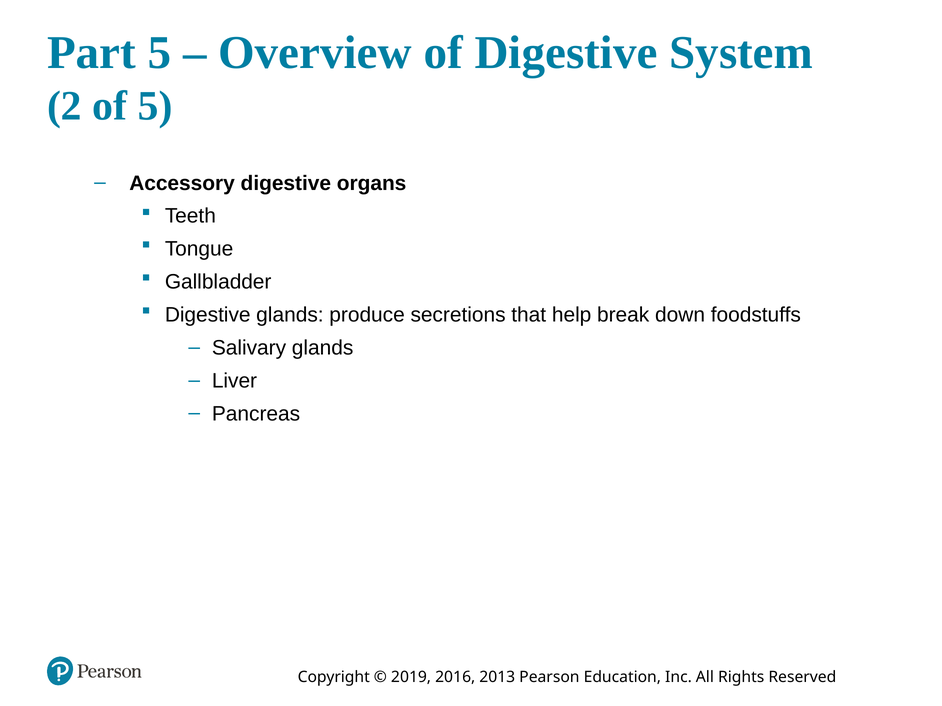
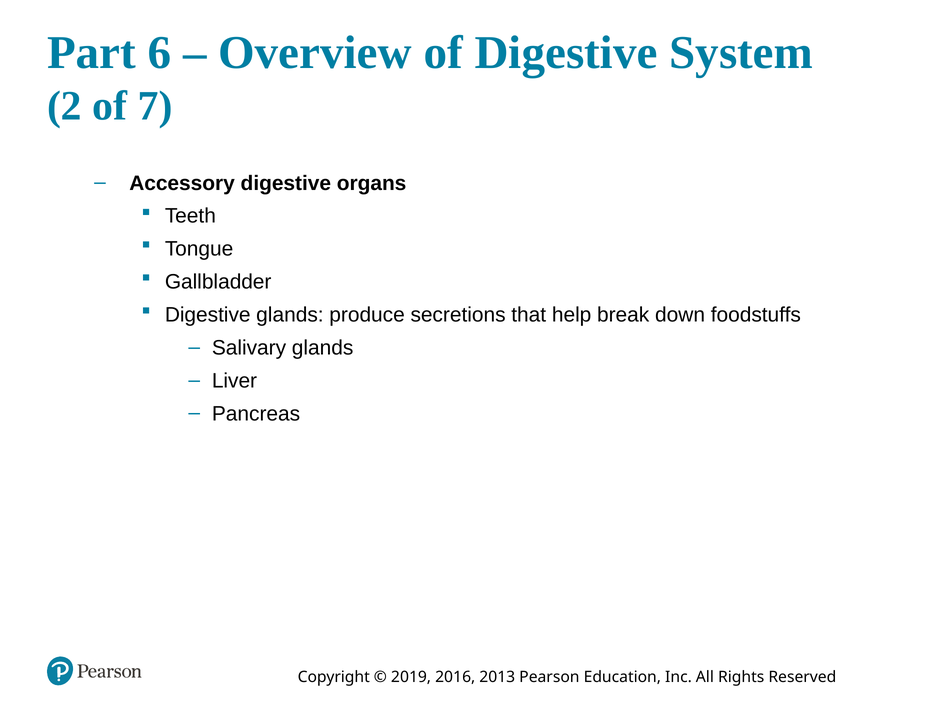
Part 5: 5 -> 6
of 5: 5 -> 7
